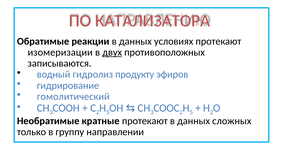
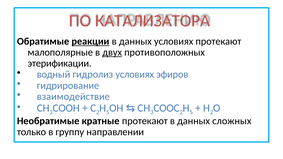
реакции underline: none -> present
изомеризации: изомеризации -> малополярные
записываются: записываются -> этерификации
гидролиз продукту: продукту -> условиях
гомолитический: гомолитический -> взаимодействие
